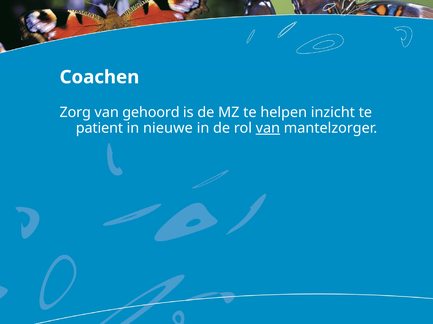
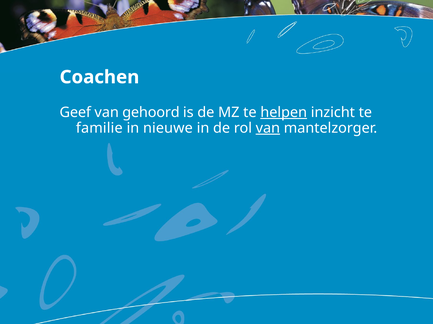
Zorg: Zorg -> Geef
helpen underline: none -> present
patient: patient -> familie
